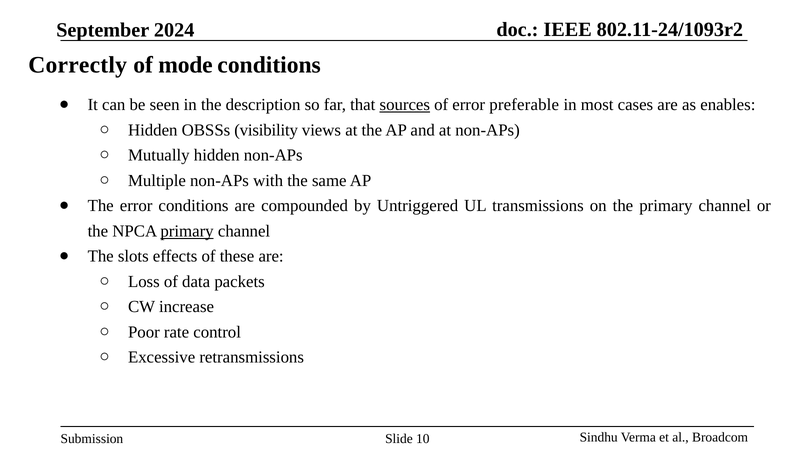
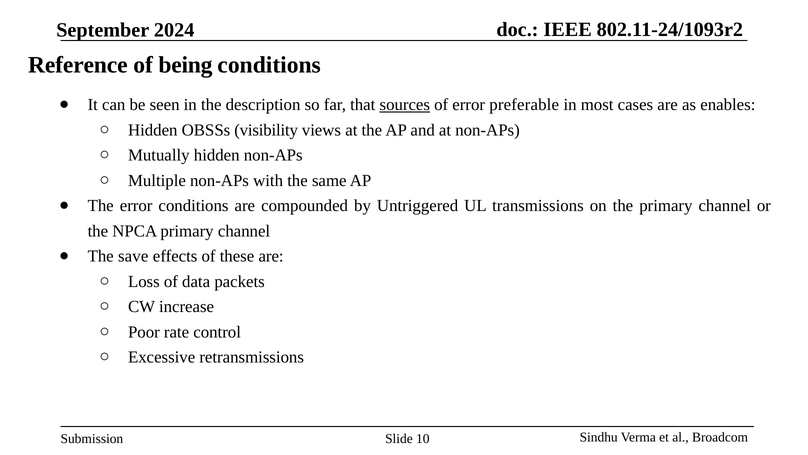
Correctly: Correctly -> Reference
mode: mode -> being
primary at (187, 231) underline: present -> none
slots: slots -> save
